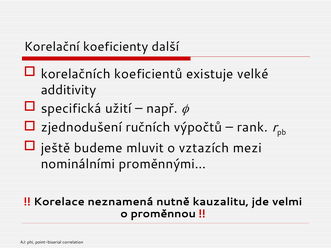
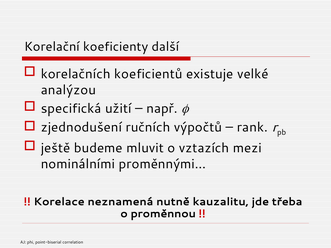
additivity: additivity -> analýzou
velmi: velmi -> třeba
